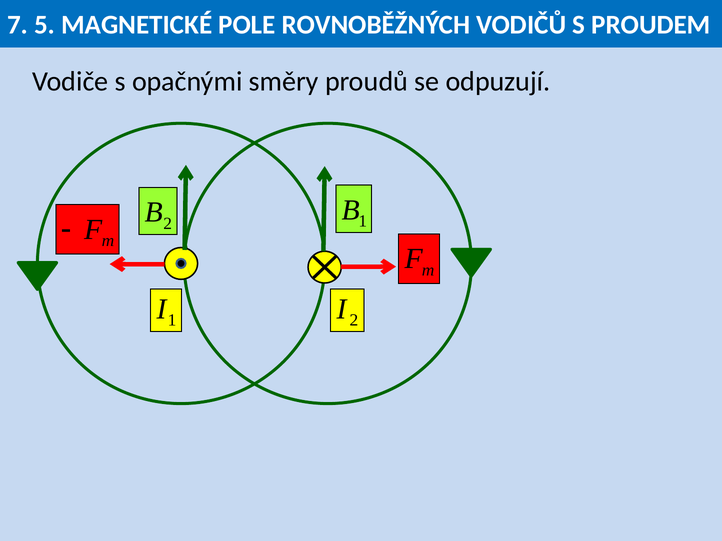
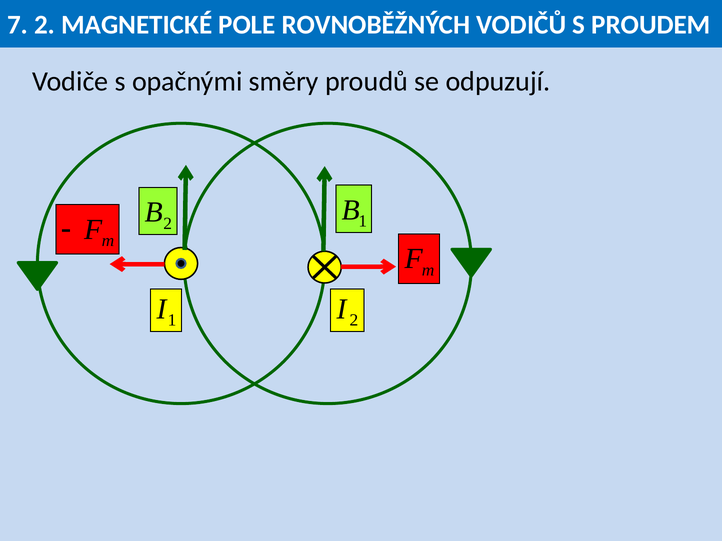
7 5: 5 -> 2
